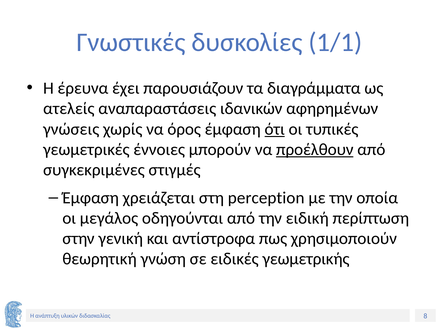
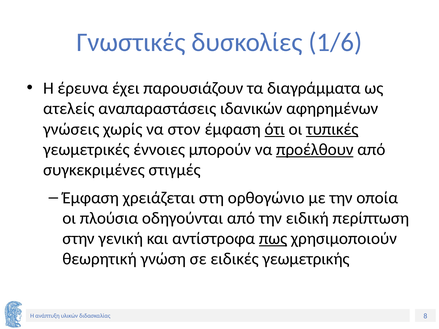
1/1: 1/1 -> 1/6
όρος: όρος -> στον
τυπικές underline: none -> present
perception: perception -> ορθογώνιο
μεγάλος: μεγάλος -> πλούσια
πως underline: none -> present
